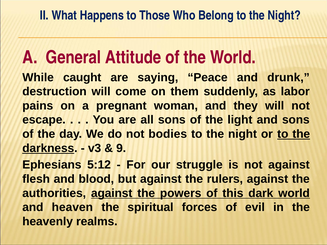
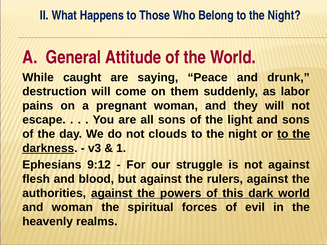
bodies: bodies -> clouds
9: 9 -> 1
5:12: 5:12 -> 9:12
and heaven: heaven -> woman
